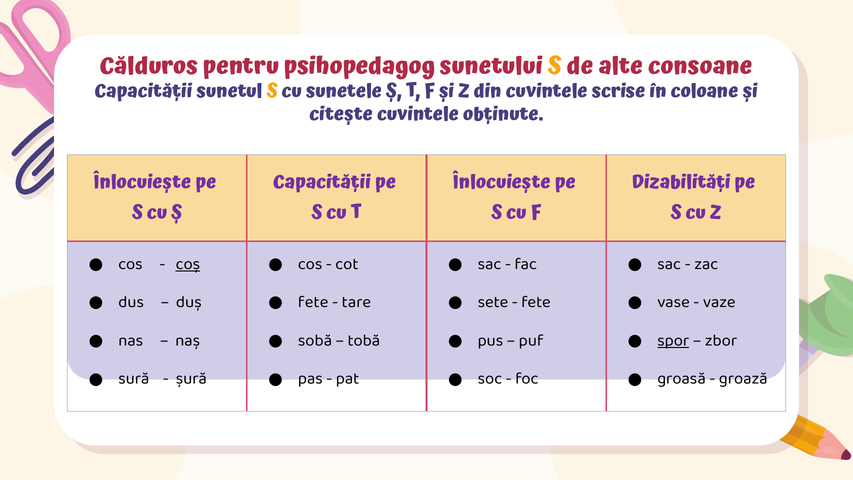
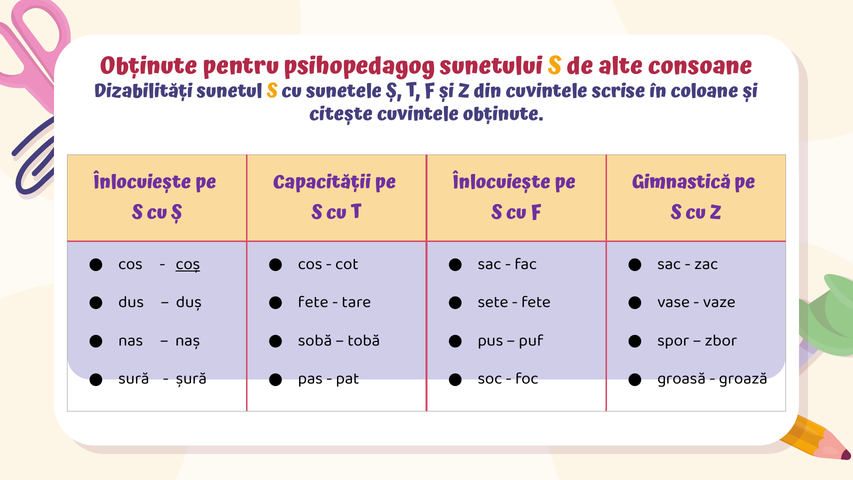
Călduros at (149, 66): Călduros -> Obținute
Capacității at (143, 91): Capacității -> Dizabilități
Dizabilități: Dizabilități -> Gimnastică
spor underline: present -> none
